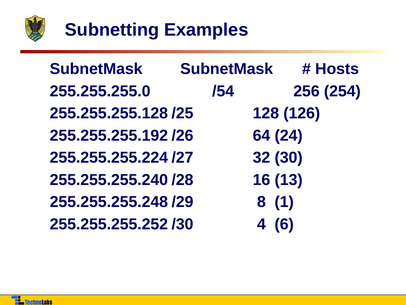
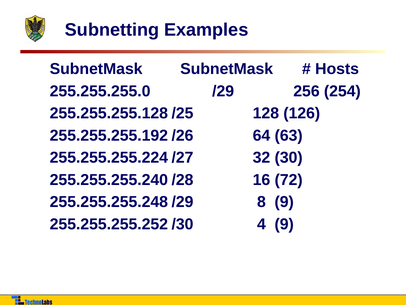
/54: /54 -> /29
24: 24 -> 63
13: 13 -> 72
8 1: 1 -> 9
4 6: 6 -> 9
